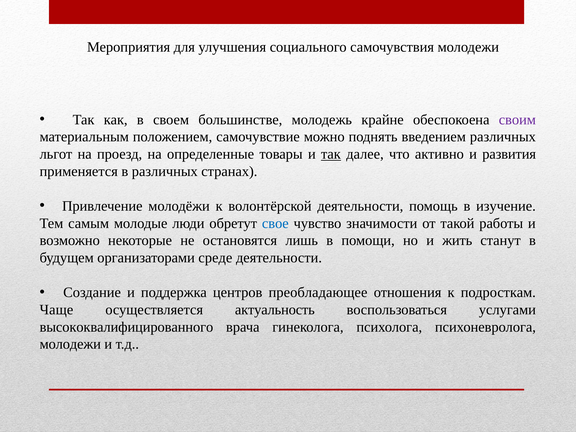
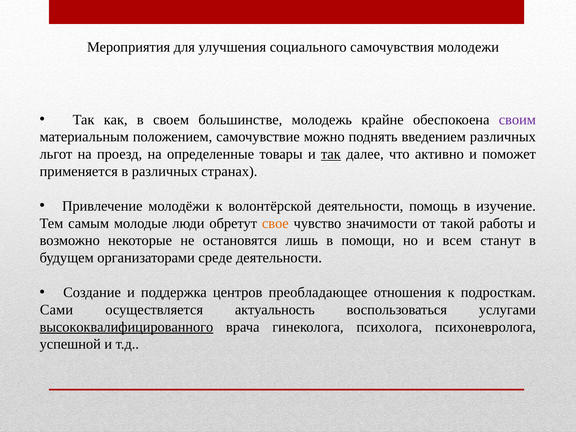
развития: развития -> поможет
свое colour: blue -> orange
жить: жить -> всем
Чаще: Чаще -> Сами
высококвалифицированного underline: none -> present
молодежи at (70, 344): молодежи -> успешной
